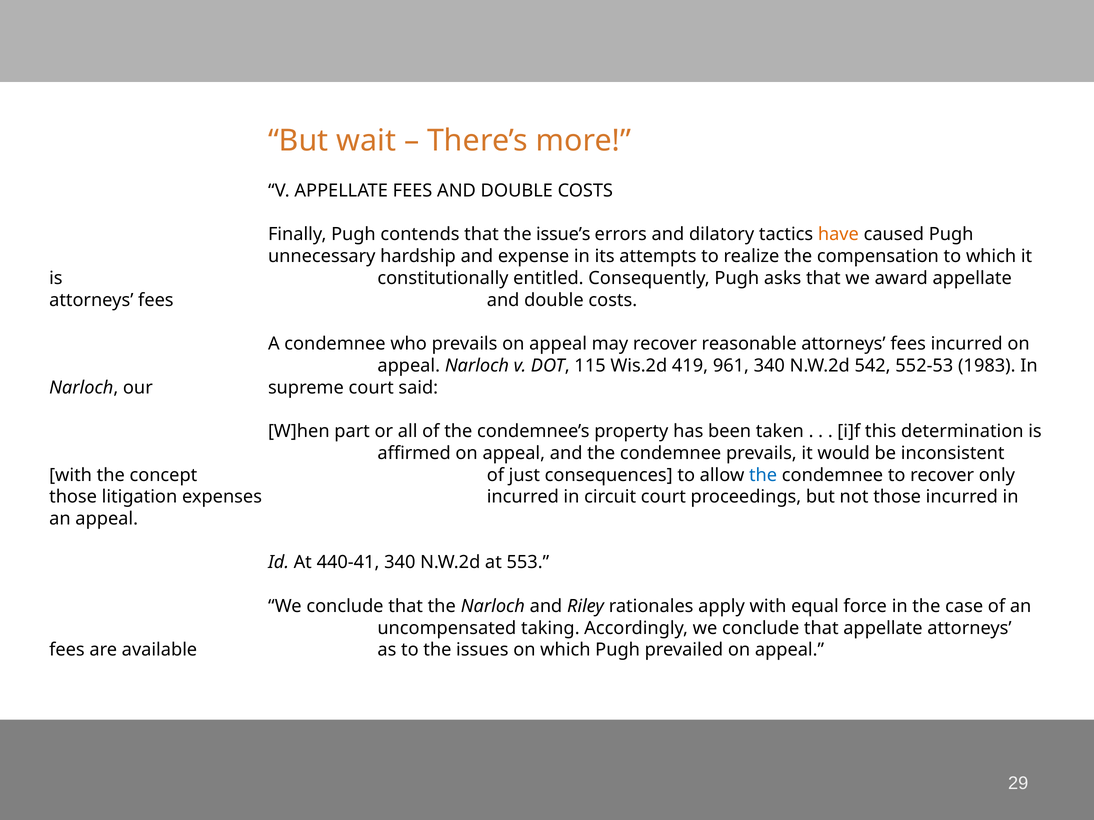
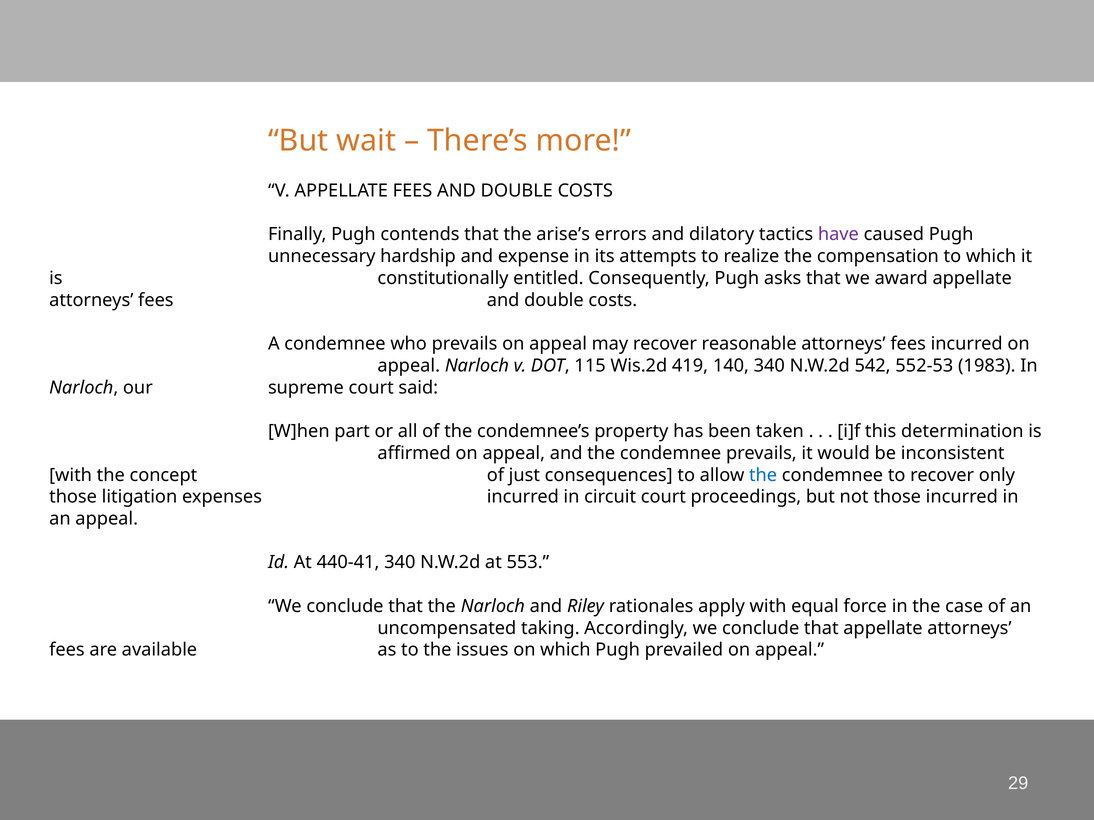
issue’s: issue’s -> arise’s
have colour: orange -> purple
961: 961 -> 140
